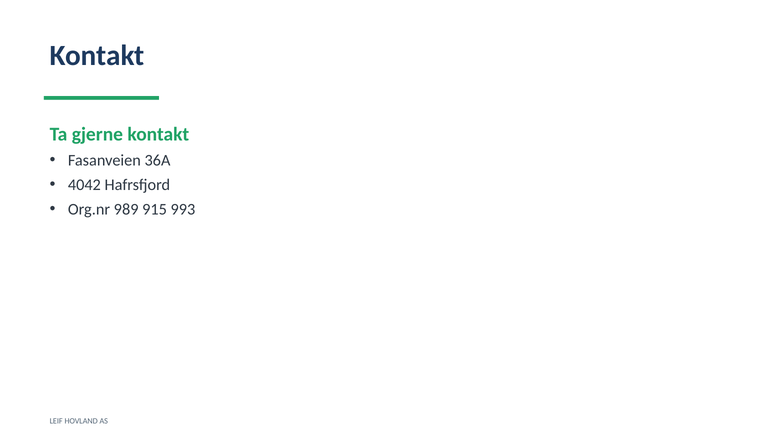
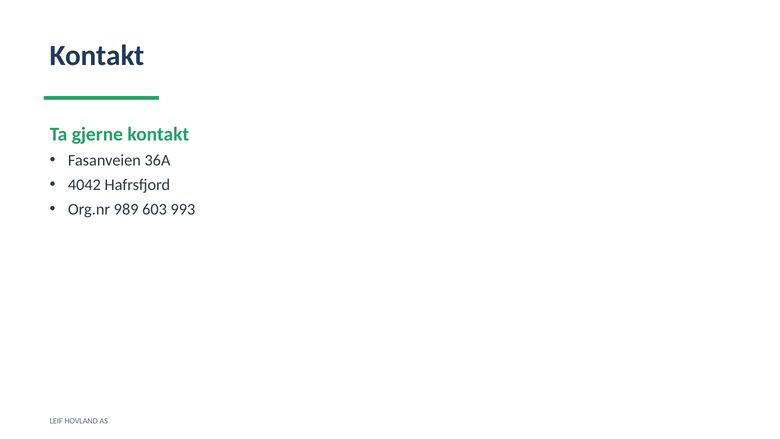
915: 915 -> 603
